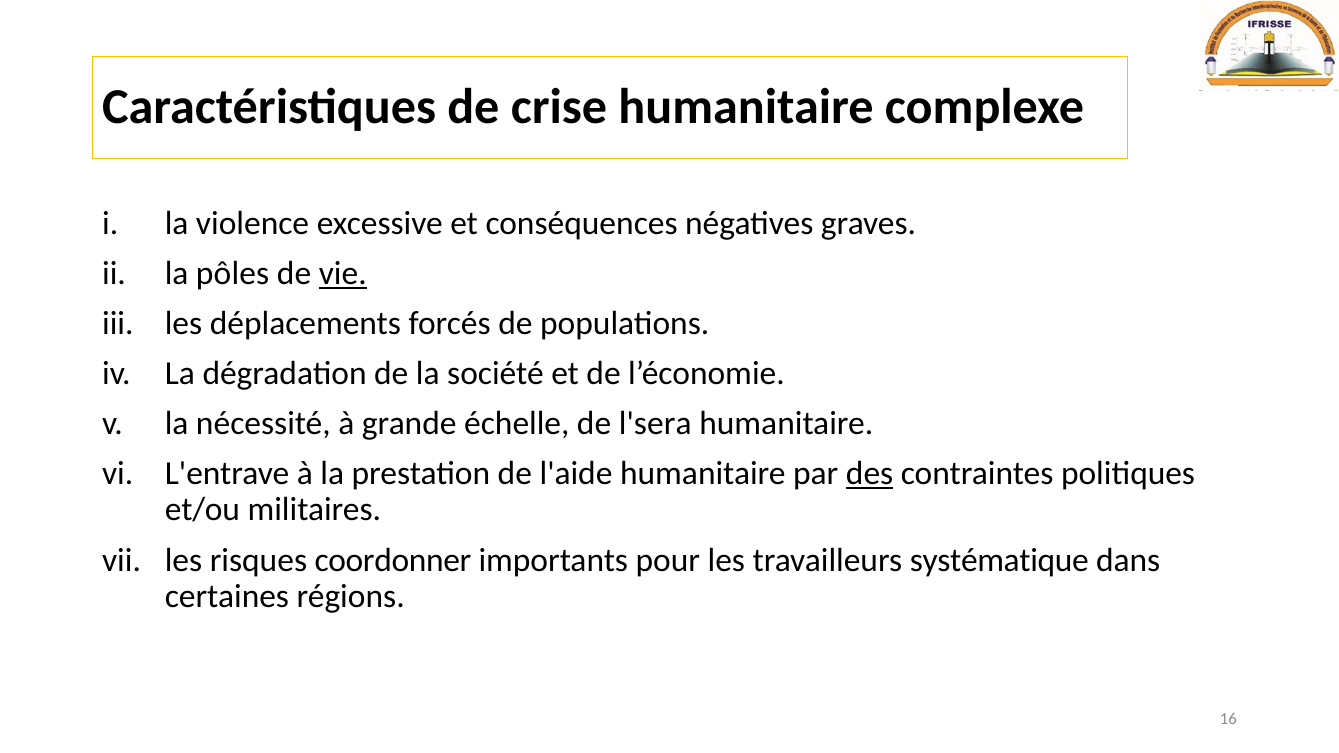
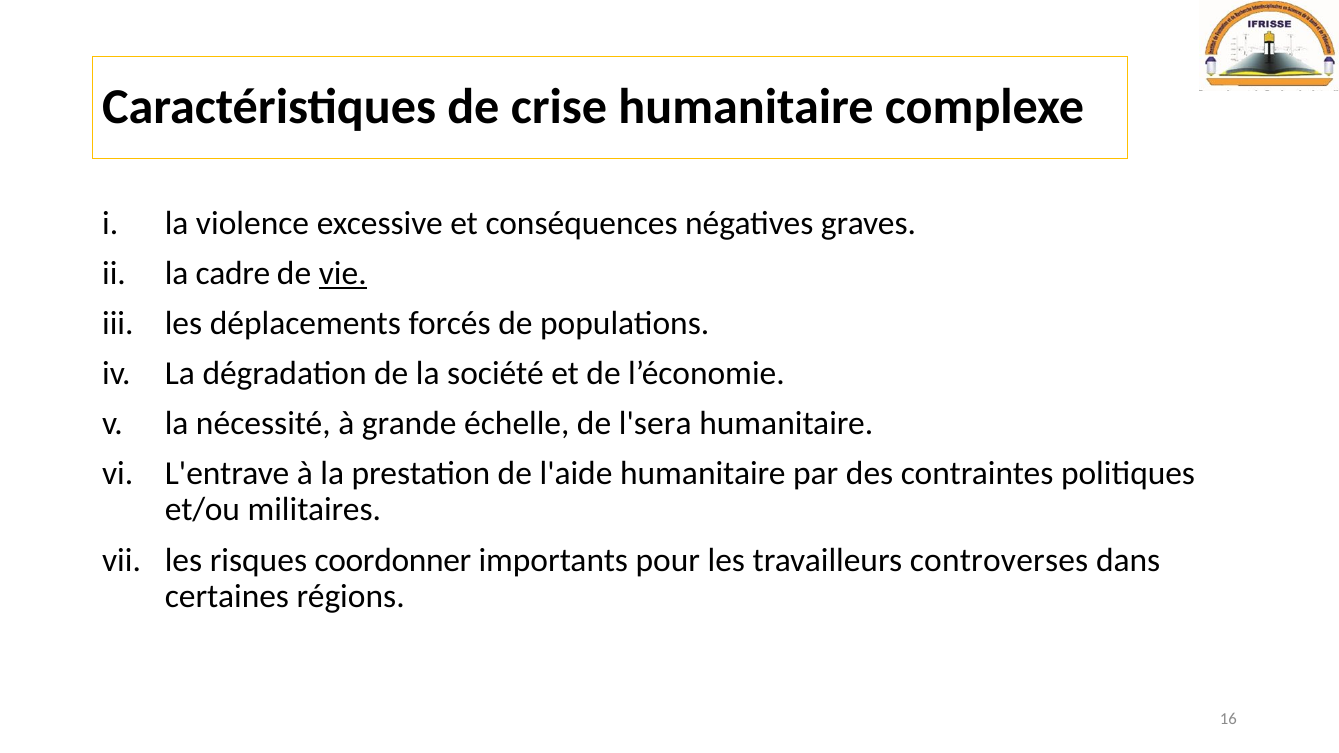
pôles: pôles -> cadre
des underline: present -> none
systématique: systématique -> controverses
